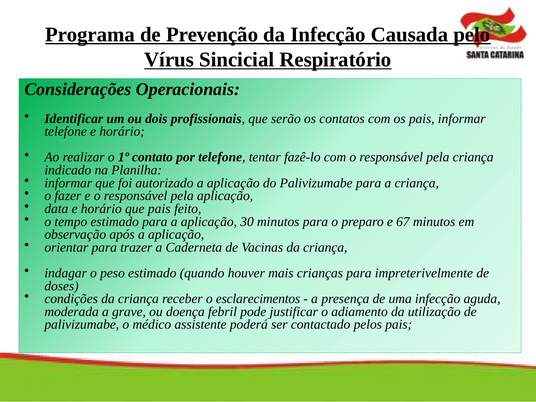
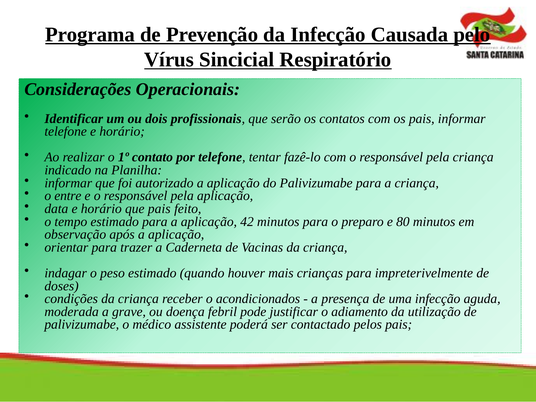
fazer: fazer -> entre
30: 30 -> 42
67: 67 -> 80
esclarecimentos: esclarecimentos -> acondicionados
